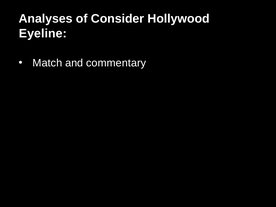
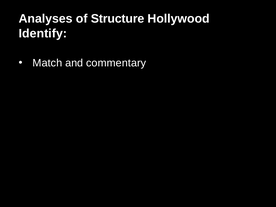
Consider: Consider -> Structure
Eyeline: Eyeline -> Identify
